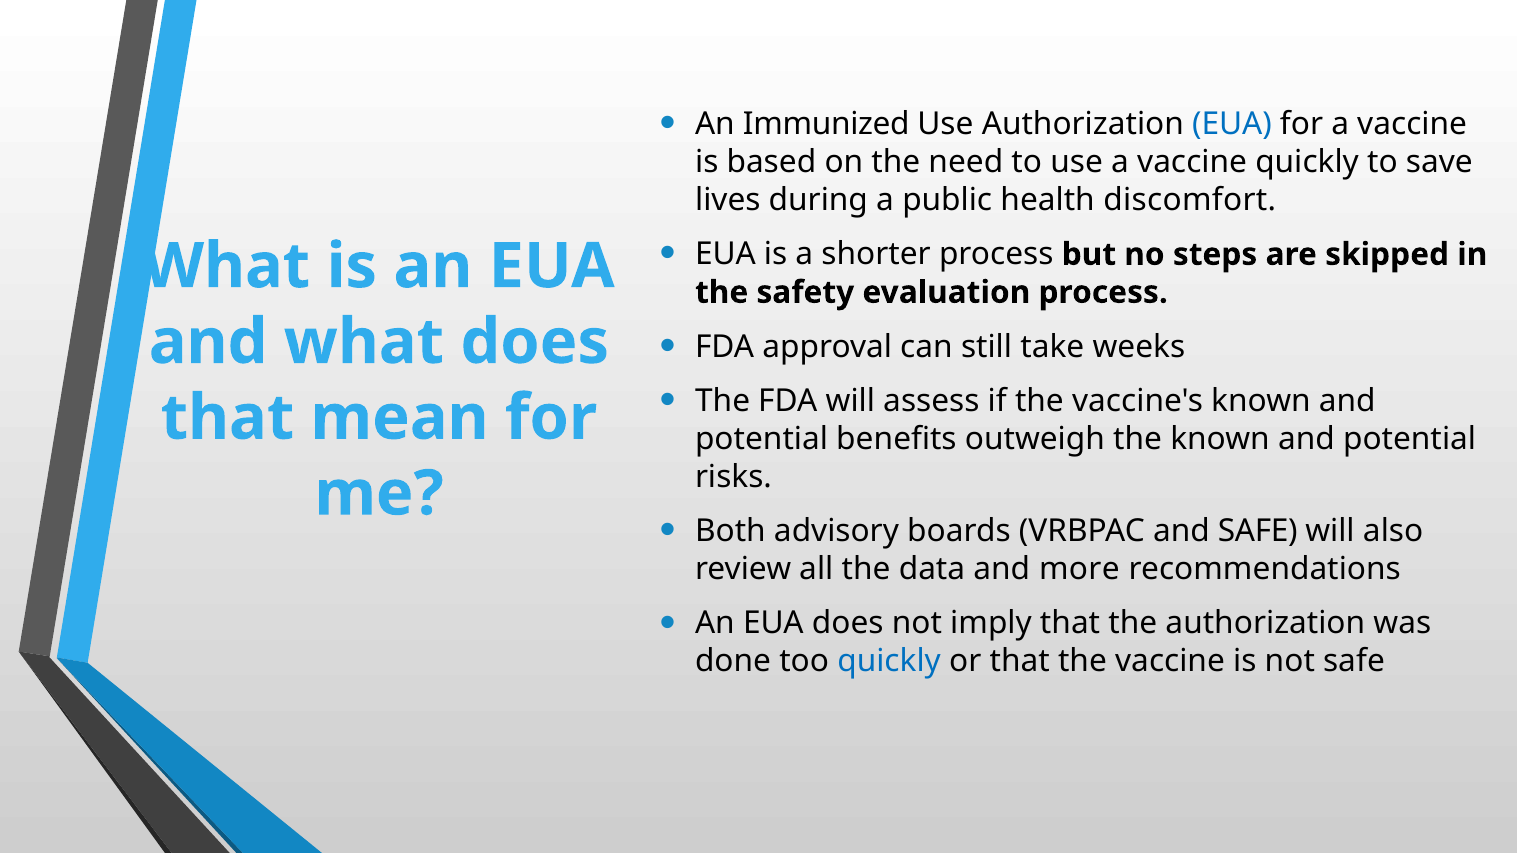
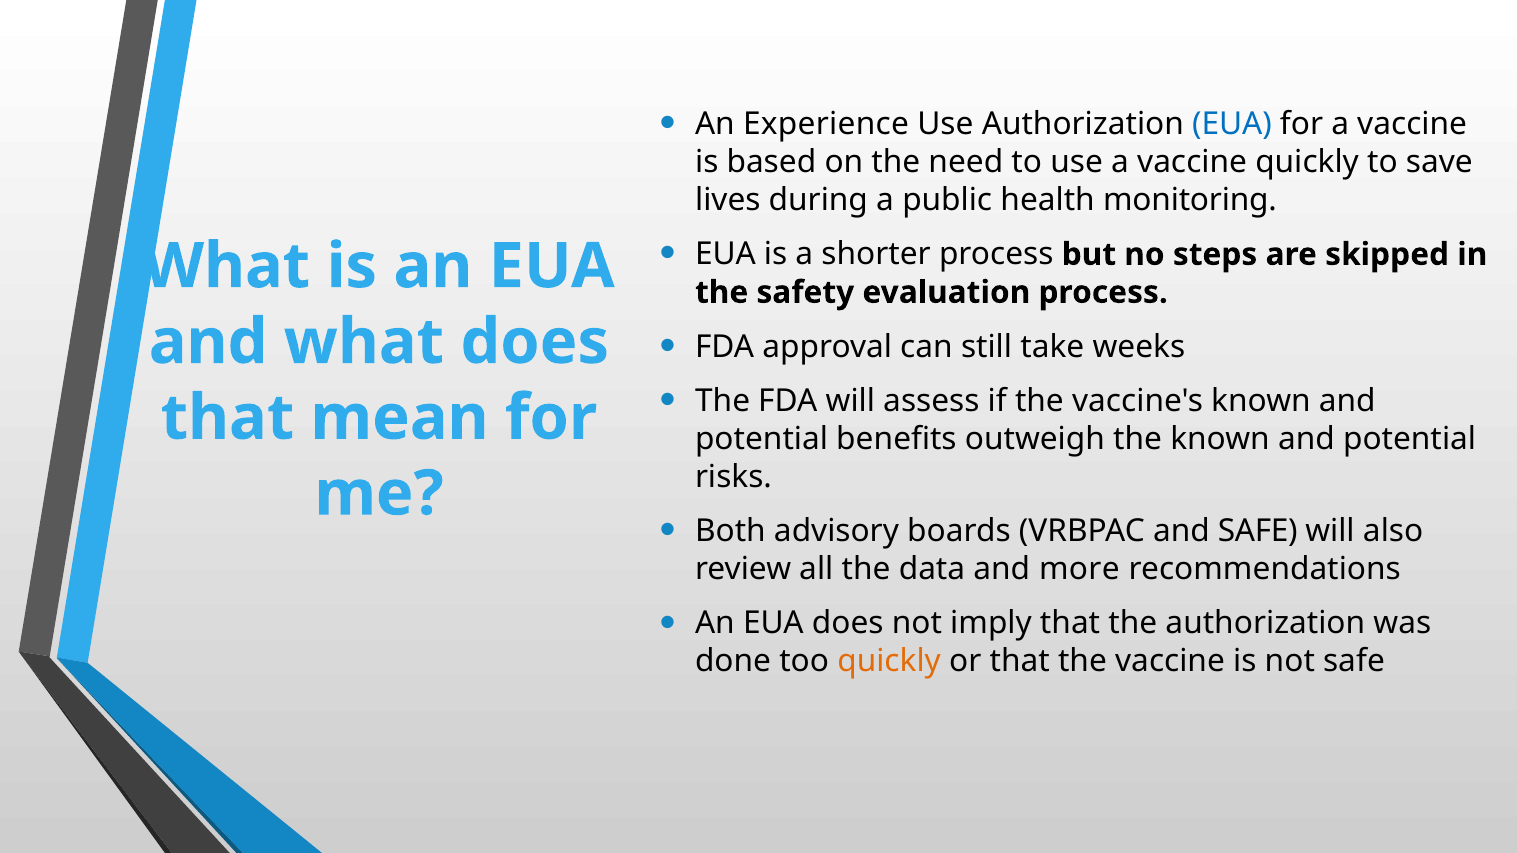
Immunized: Immunized -> Experience
discomfort: discomfort -> monitoring
quickly at (889, 662) colour: blue -> orange
